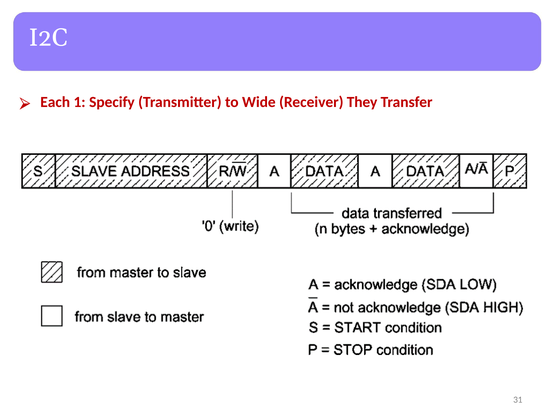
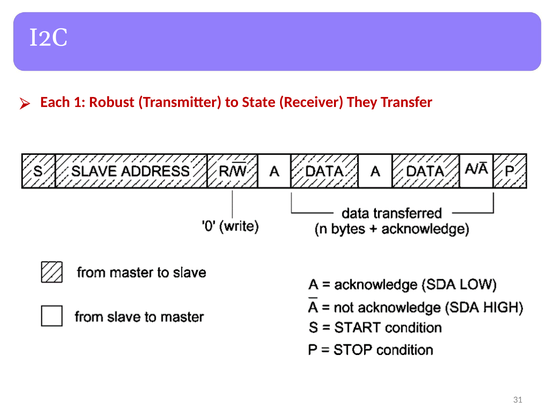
Specify: Specify -> Robust
Wide: Wide -> State
